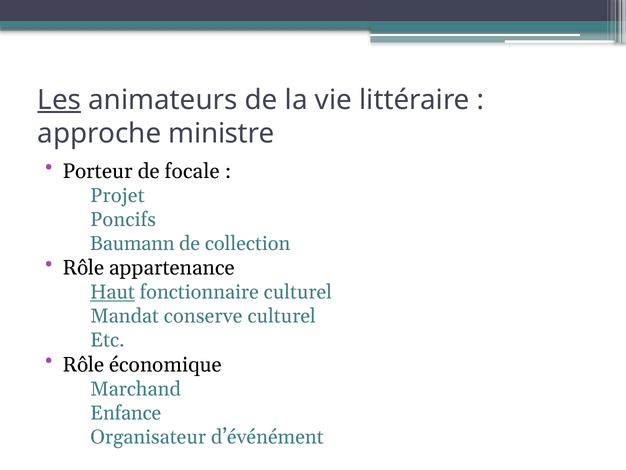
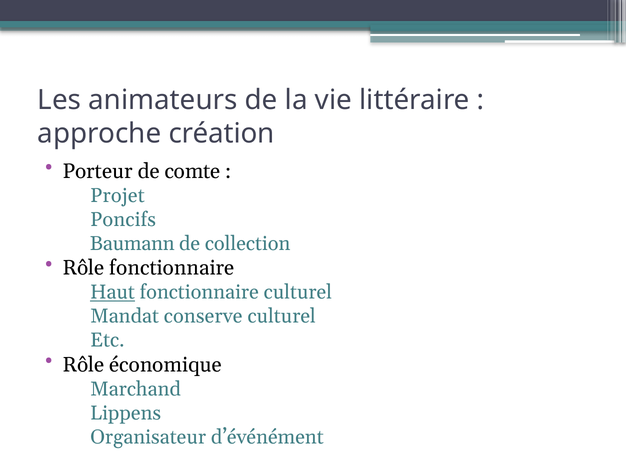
Les underline: present -> none
ministre: ministre -> création
focale: focale -> comte
Rôle appartenance: appartenance -> fonctionnaire
Enfance: Enfance -> Lippens
